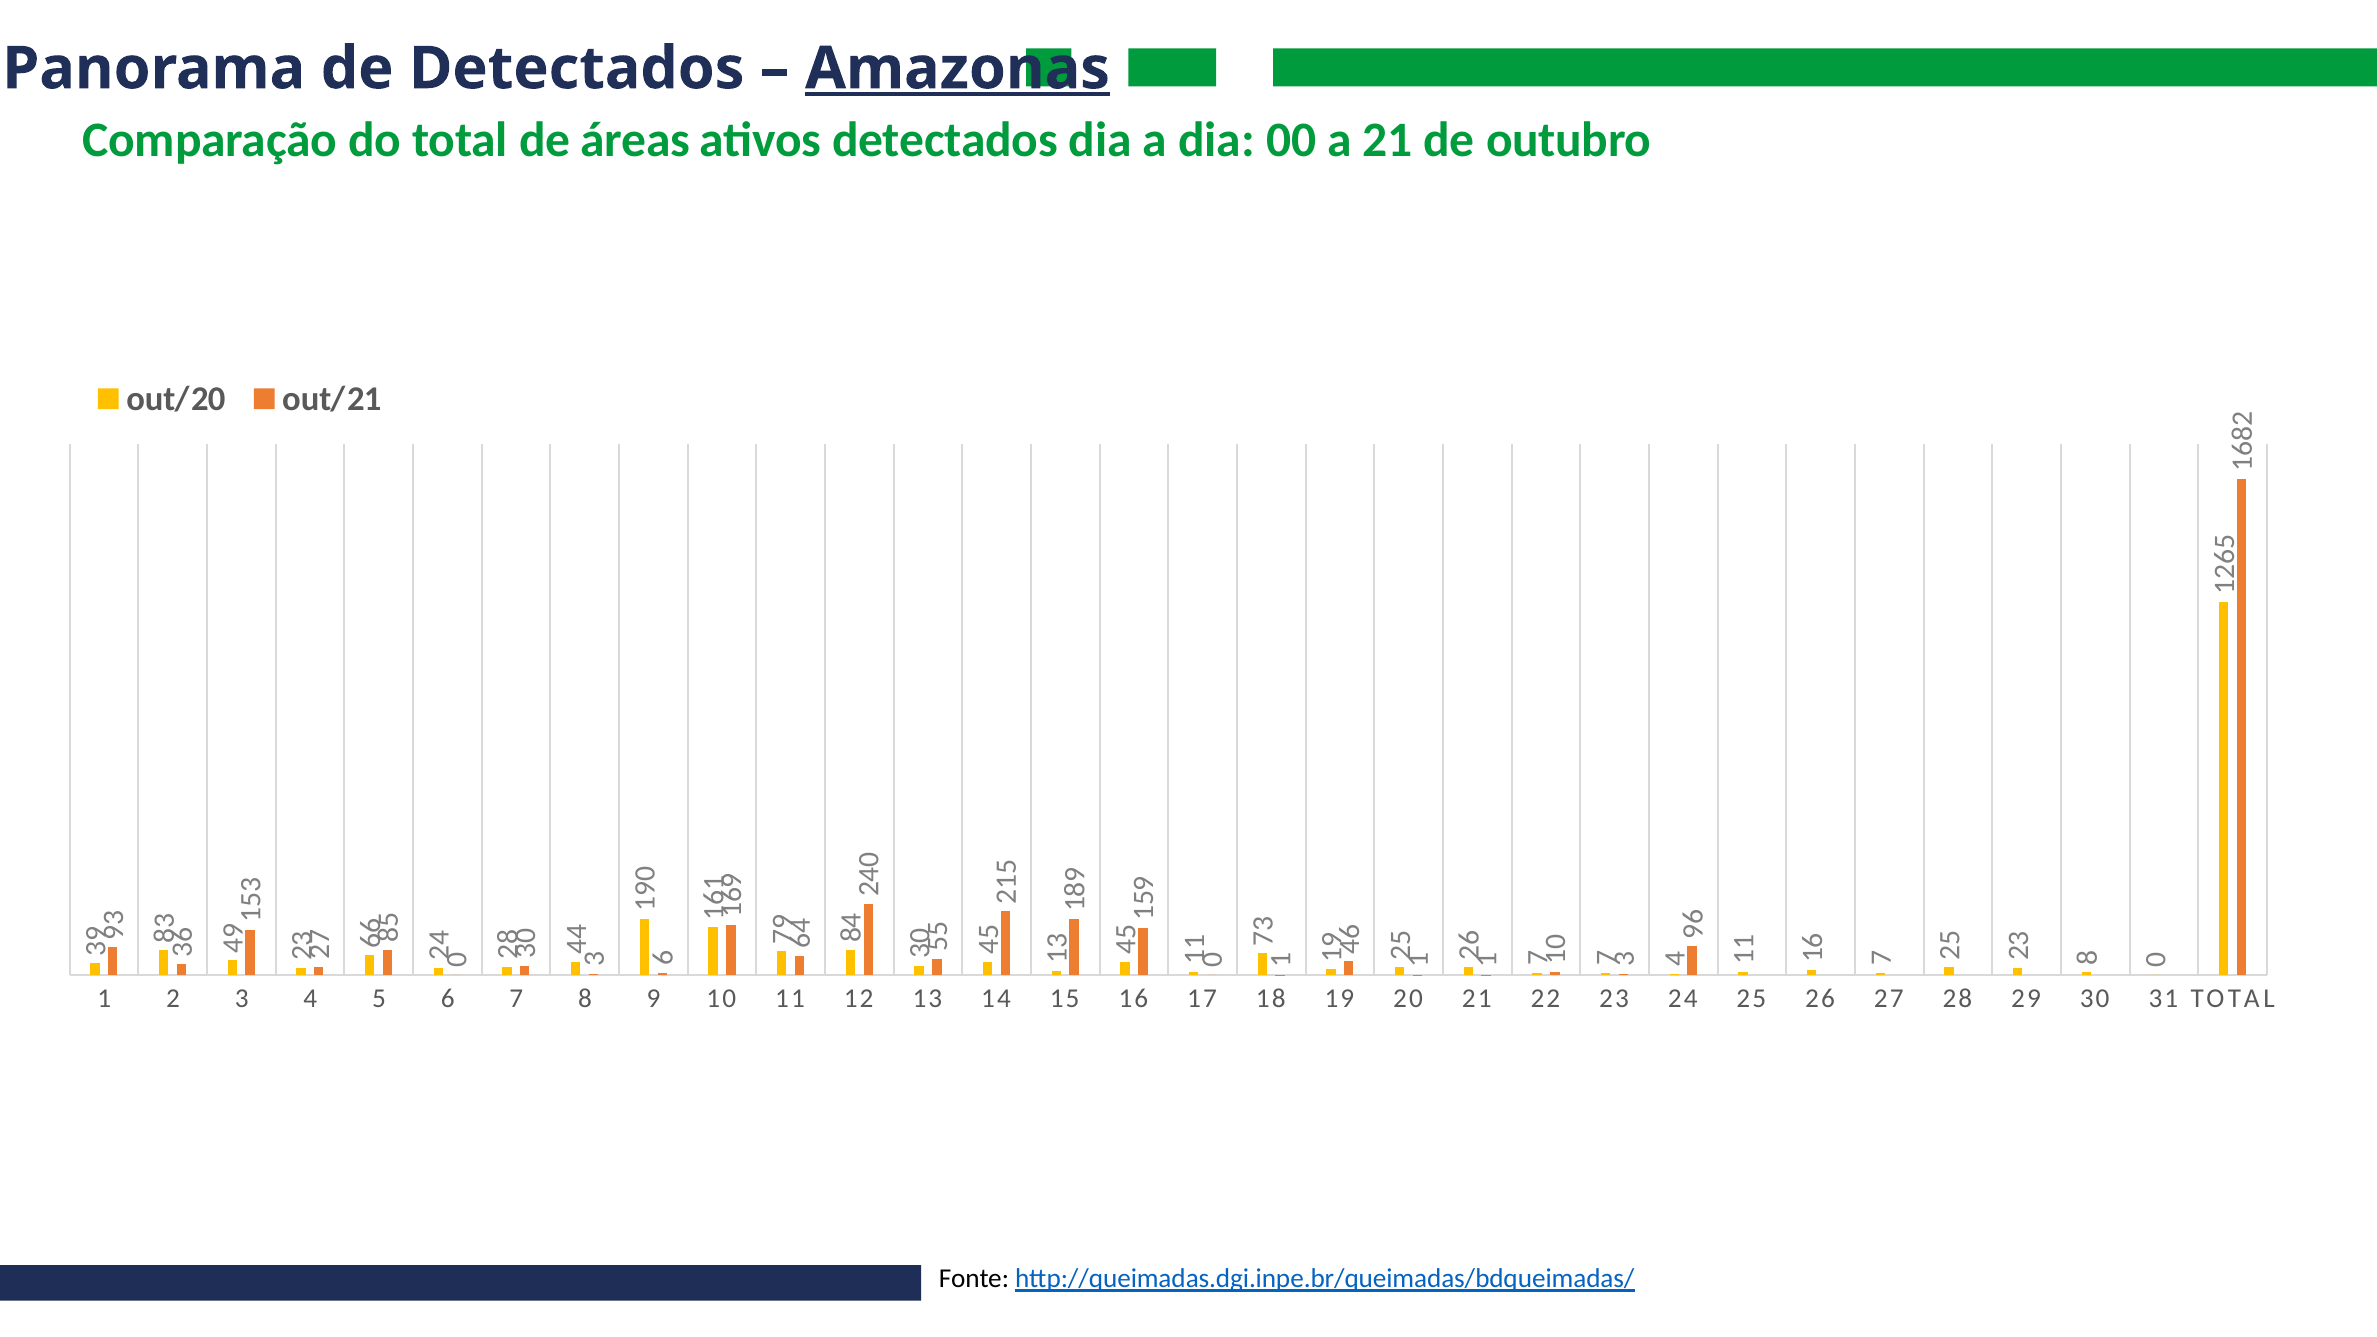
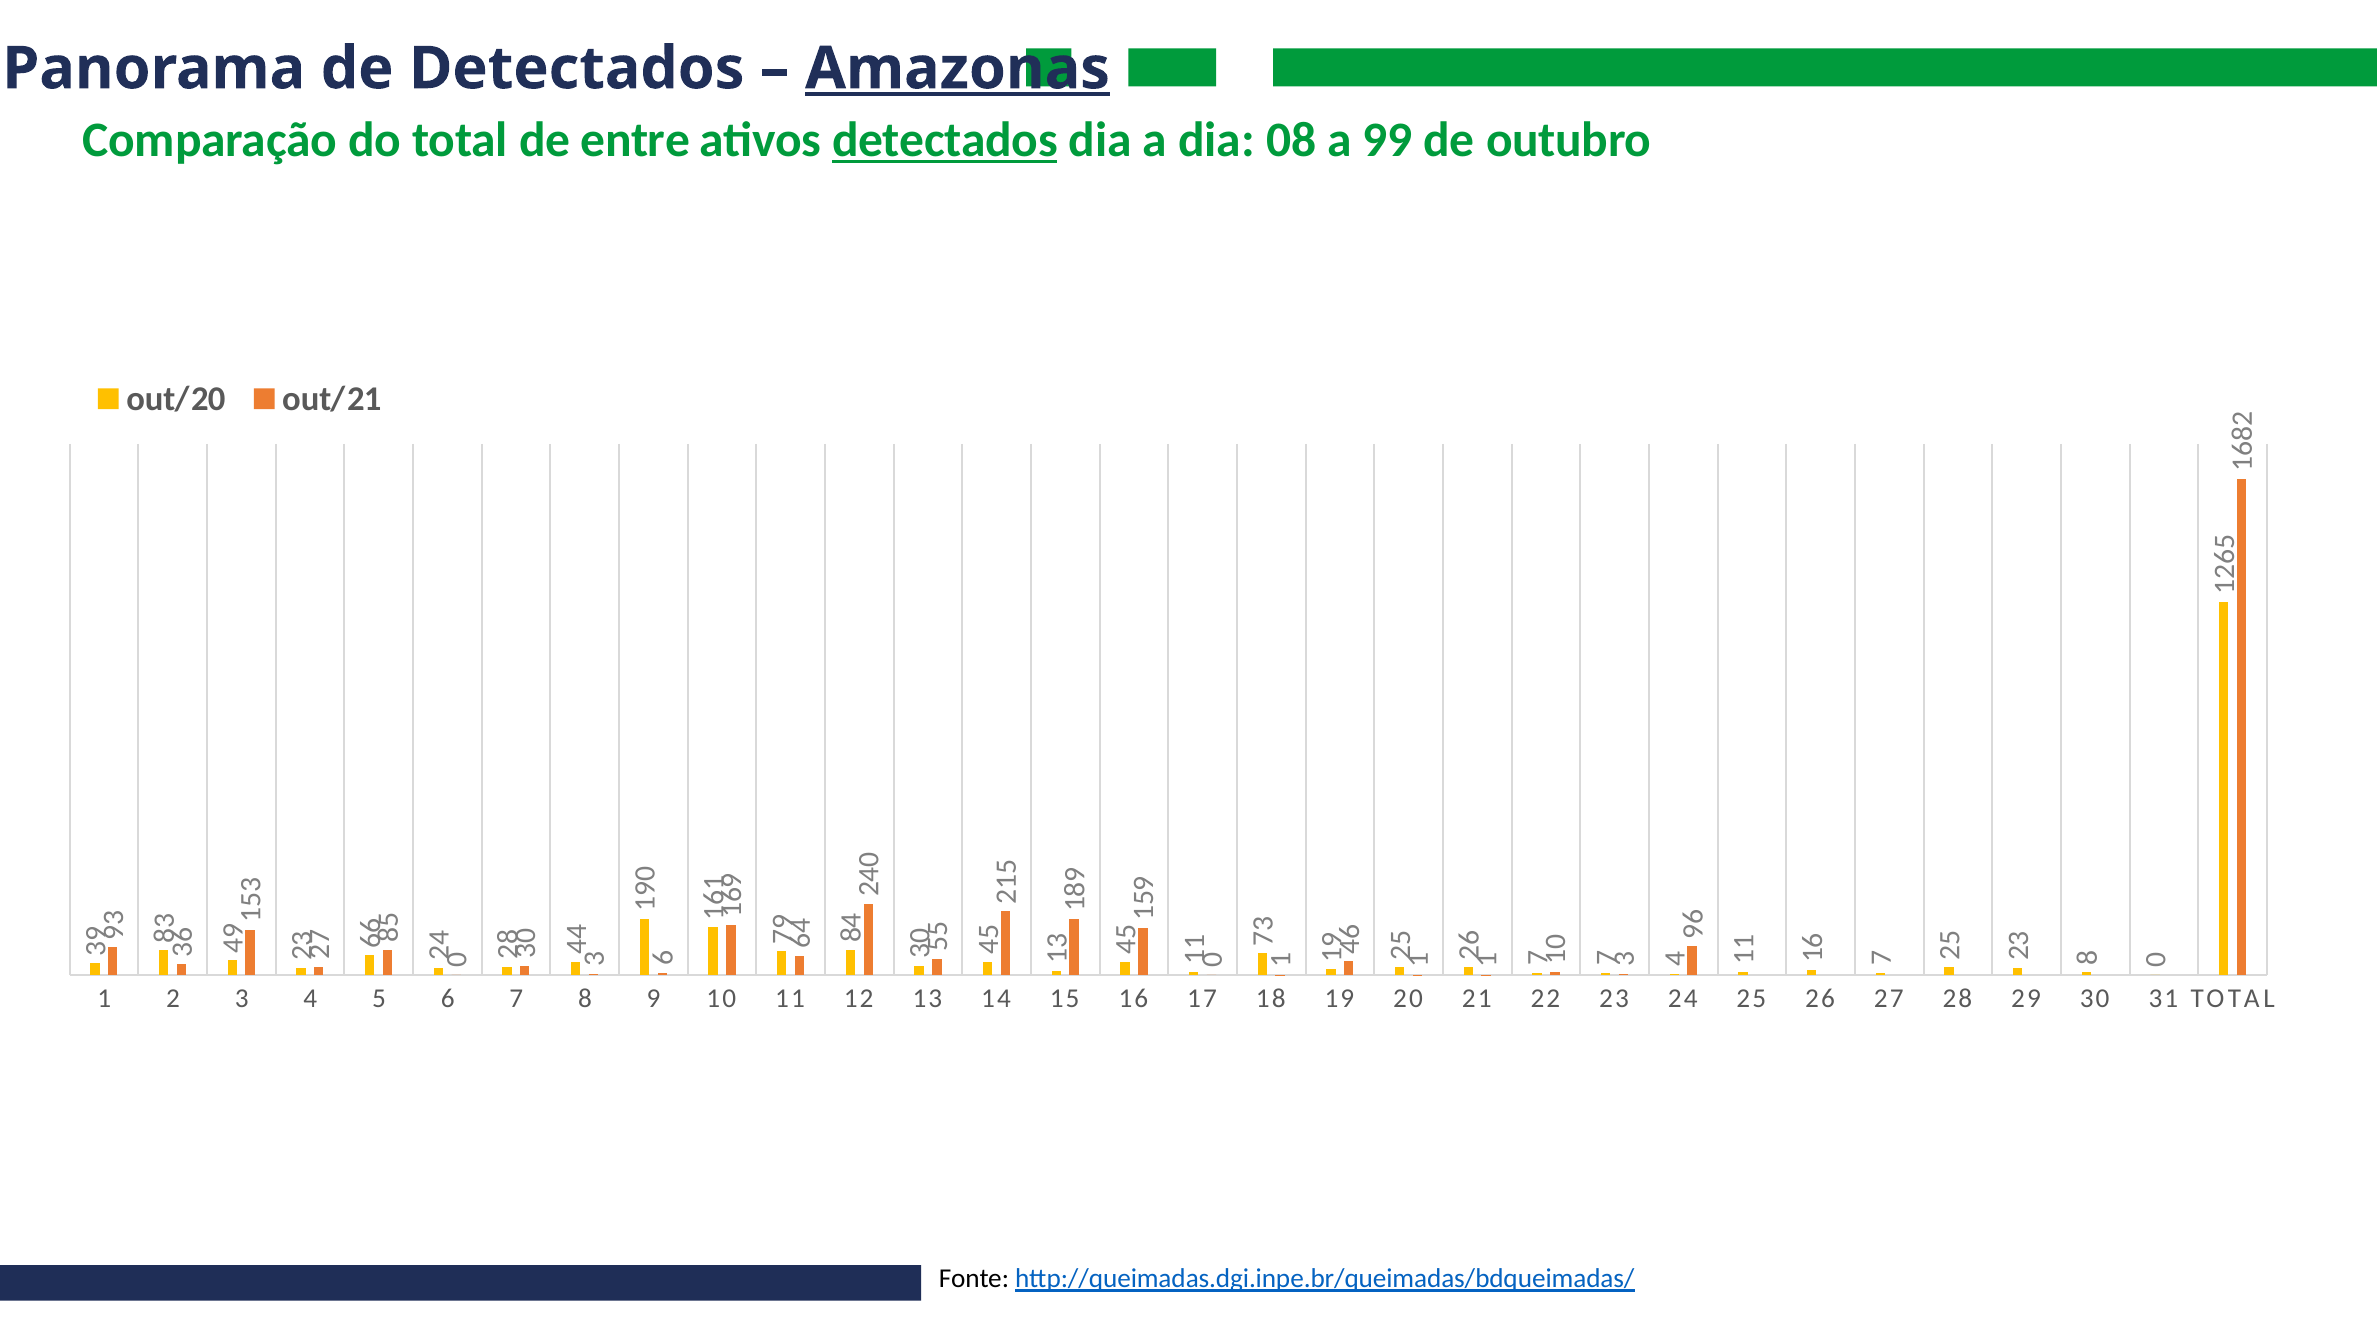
áreas: áreas -> entre
detectados at (945, 140) underline: none -> present
00: 00 -> 08
a 21: 21 -> 99
